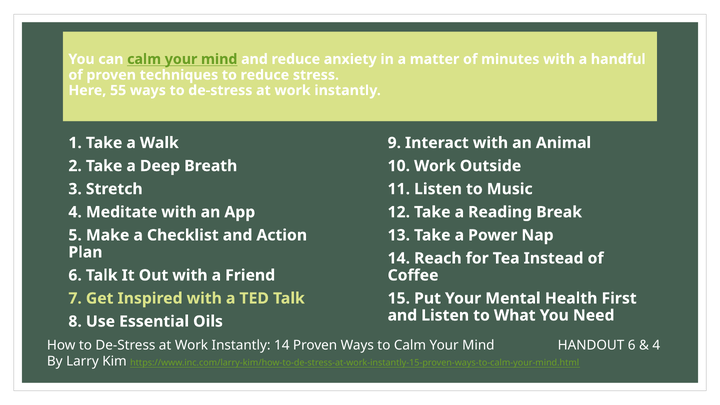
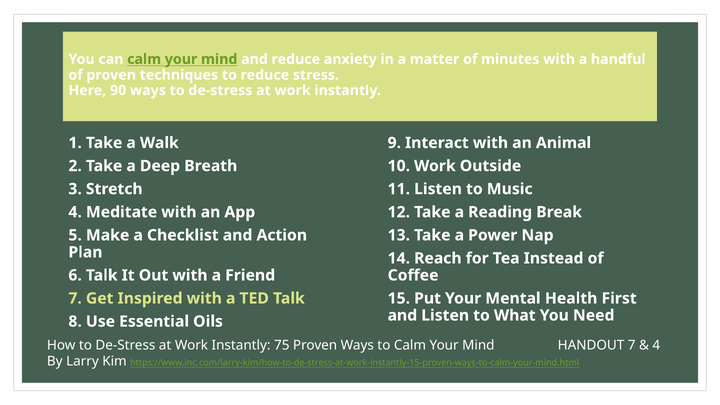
55: 55 -> 90
Instantly 14: 14 -> 75
HANDOUT 6: 6 -> 7
